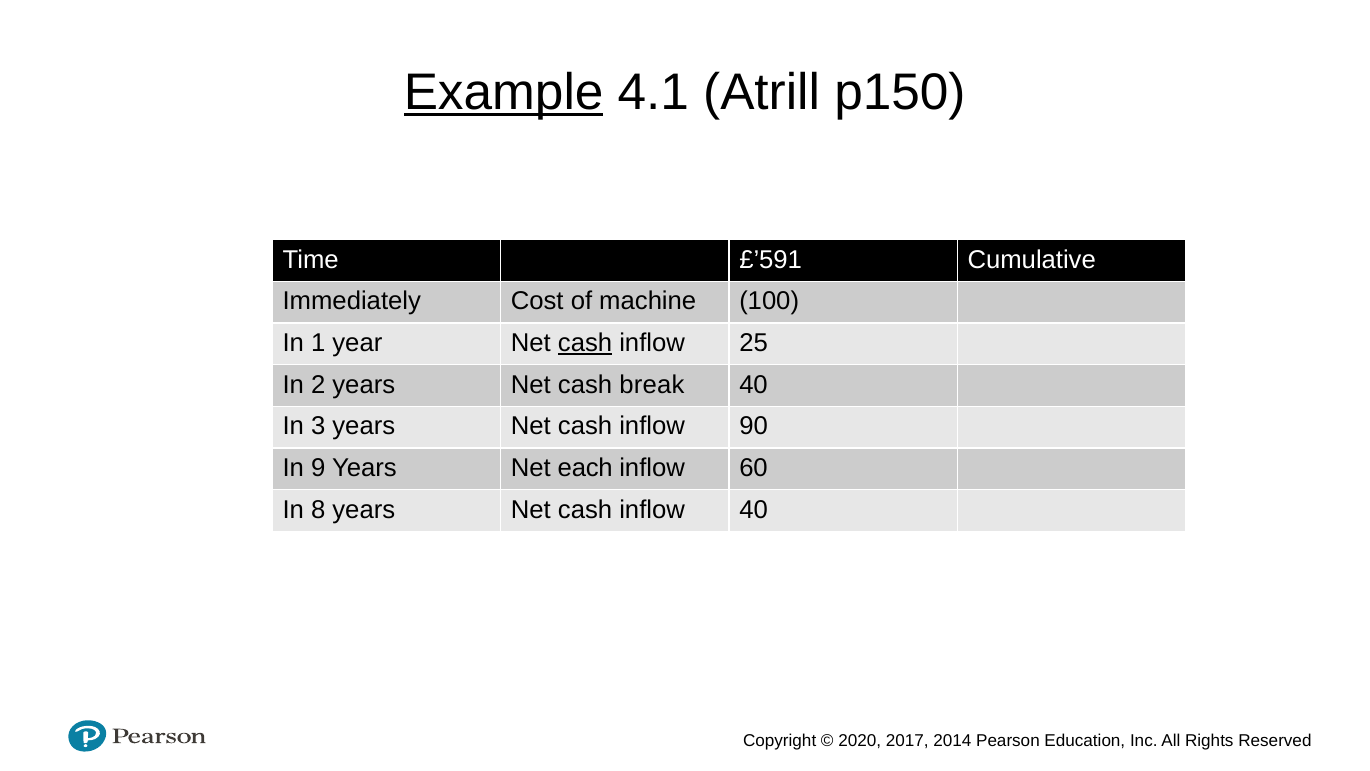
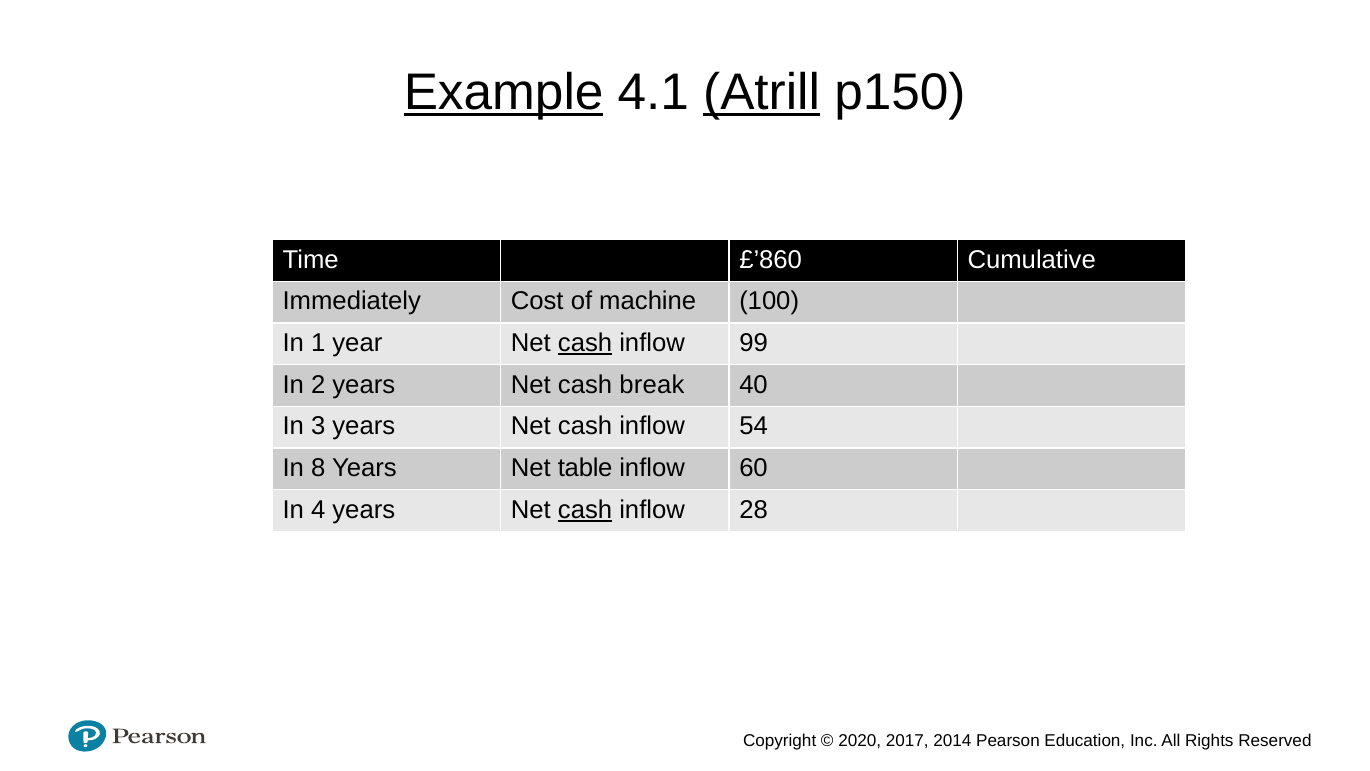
Atrill underline: none -> present
£’591: £’591 -> £’860
25: 25 -> 99
90: 90 -> 54
9: 9 -> 8
each: each -> table
8: 8 -> 4
cash at (585, 509) underline: none -> present
inflow 40: 40 -> 28
